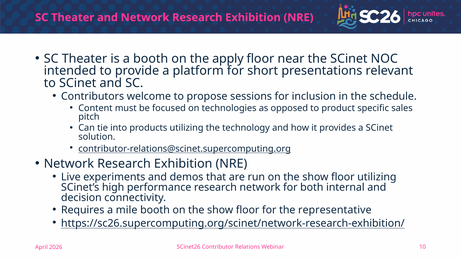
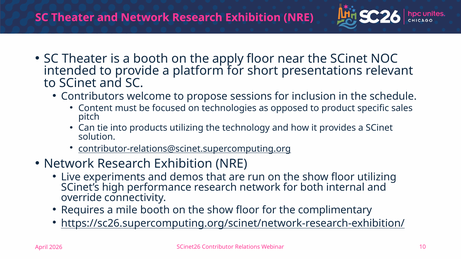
decision: decision -> override
representative: representative -> complimentary
